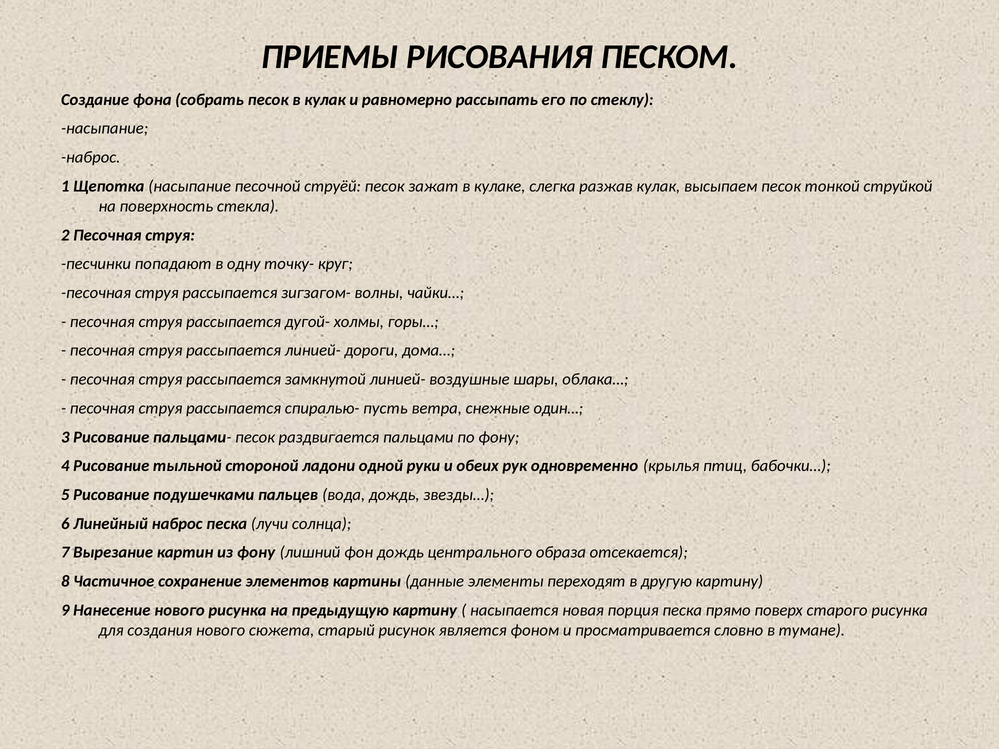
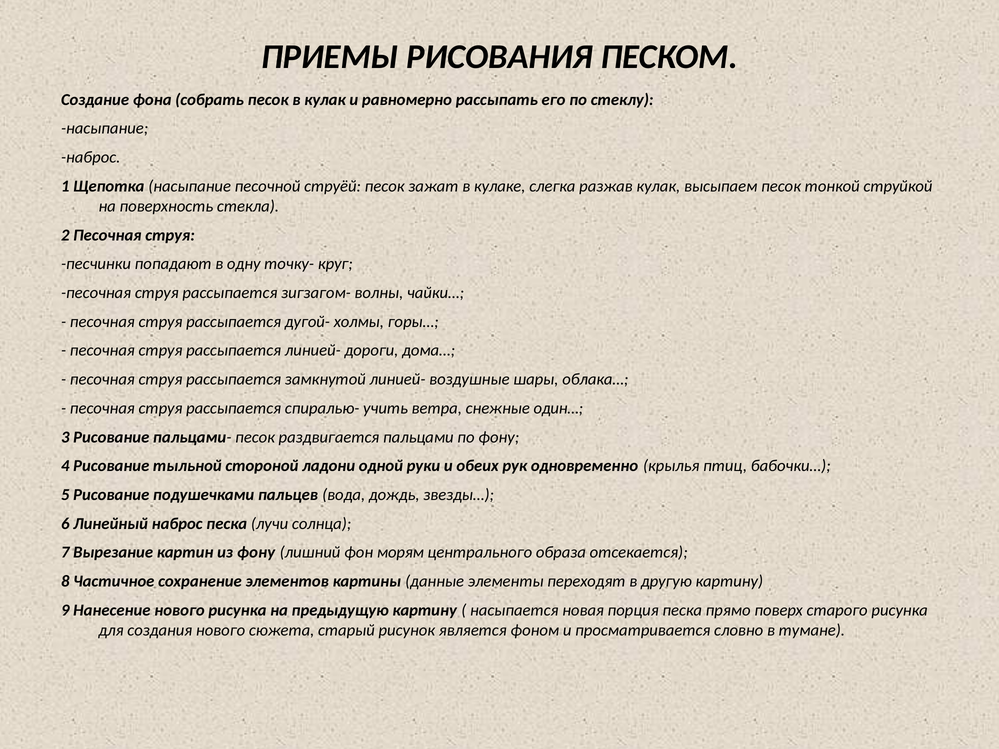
пусть: пусть -> учить
фон дождь: дождь -> морям
